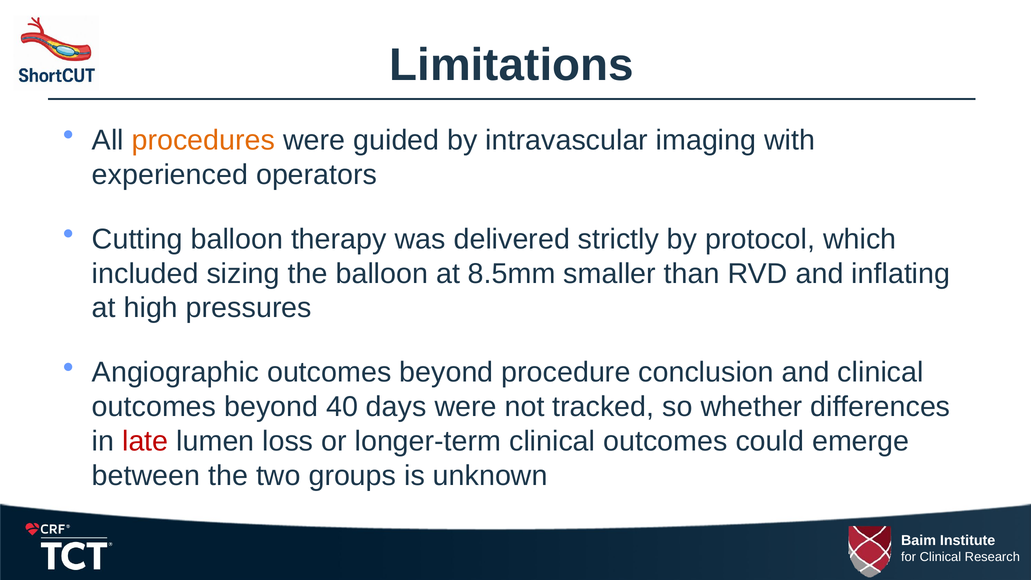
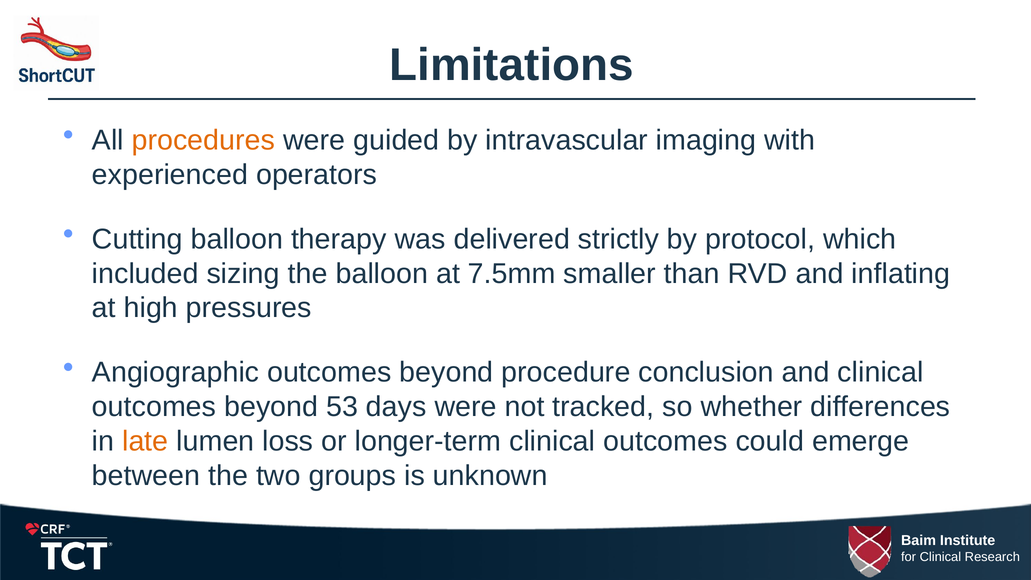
8.5mm: 8.5mm -> 7.5mm
40: 40 -> 53
late colour: red -> orange
